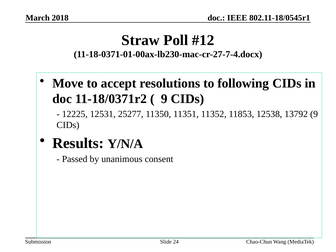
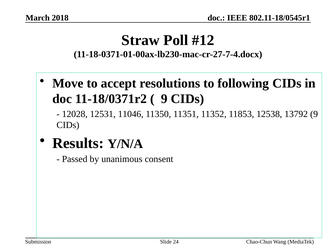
12225: 12225 -> 12028
25277: 25277 -> 11046
